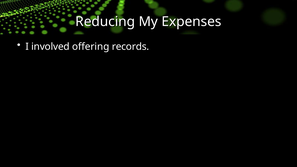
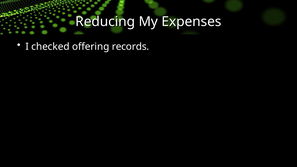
involved: involved -> checked
